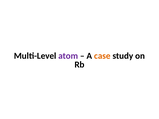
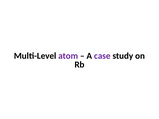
case colour: orange -> purple
